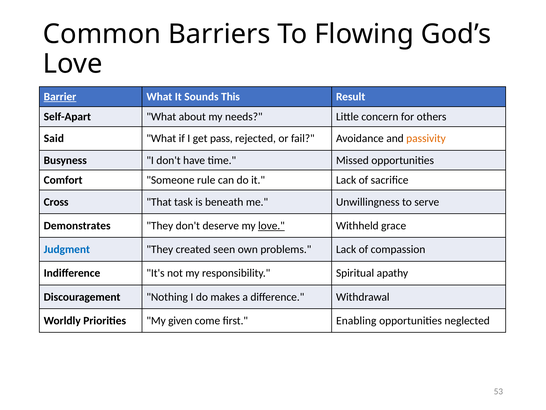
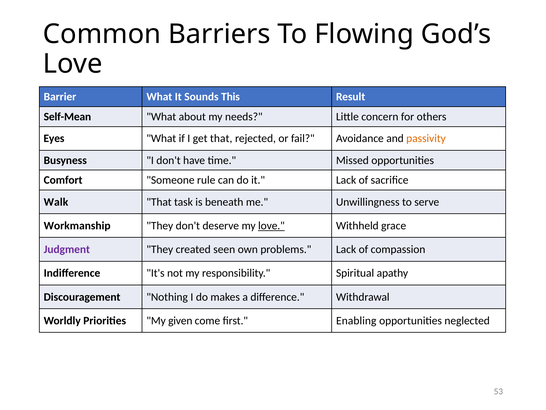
Barrier underline: present -> none
Self-Apart: Self-Apart -> Self-Mean
Said: Said -> Eyes
get pass: pass -> that
Cross: Cross -> Walk
Demonstrates: Demonstrates -> Workmanship
Judgment colour: blue -> purple
